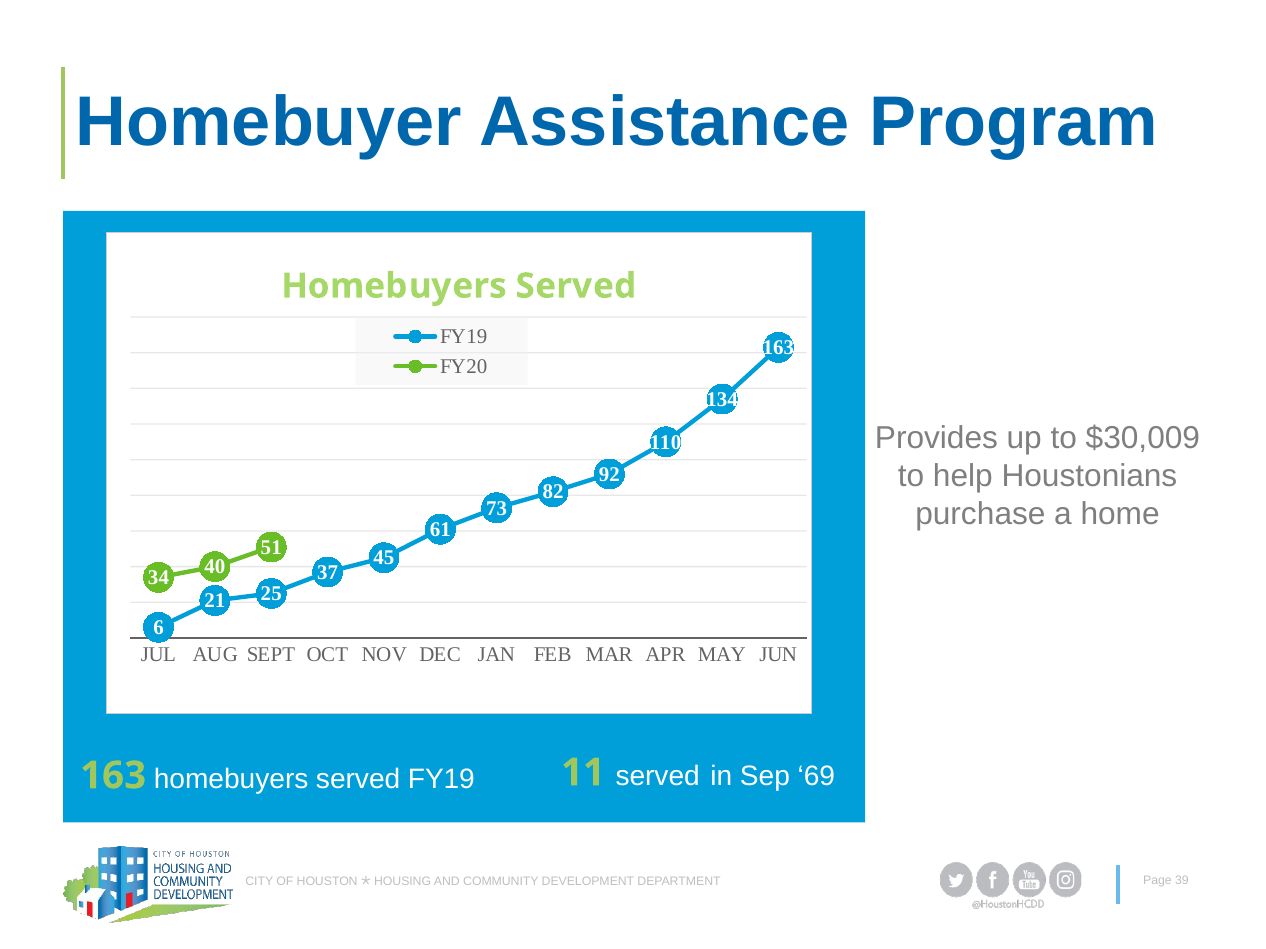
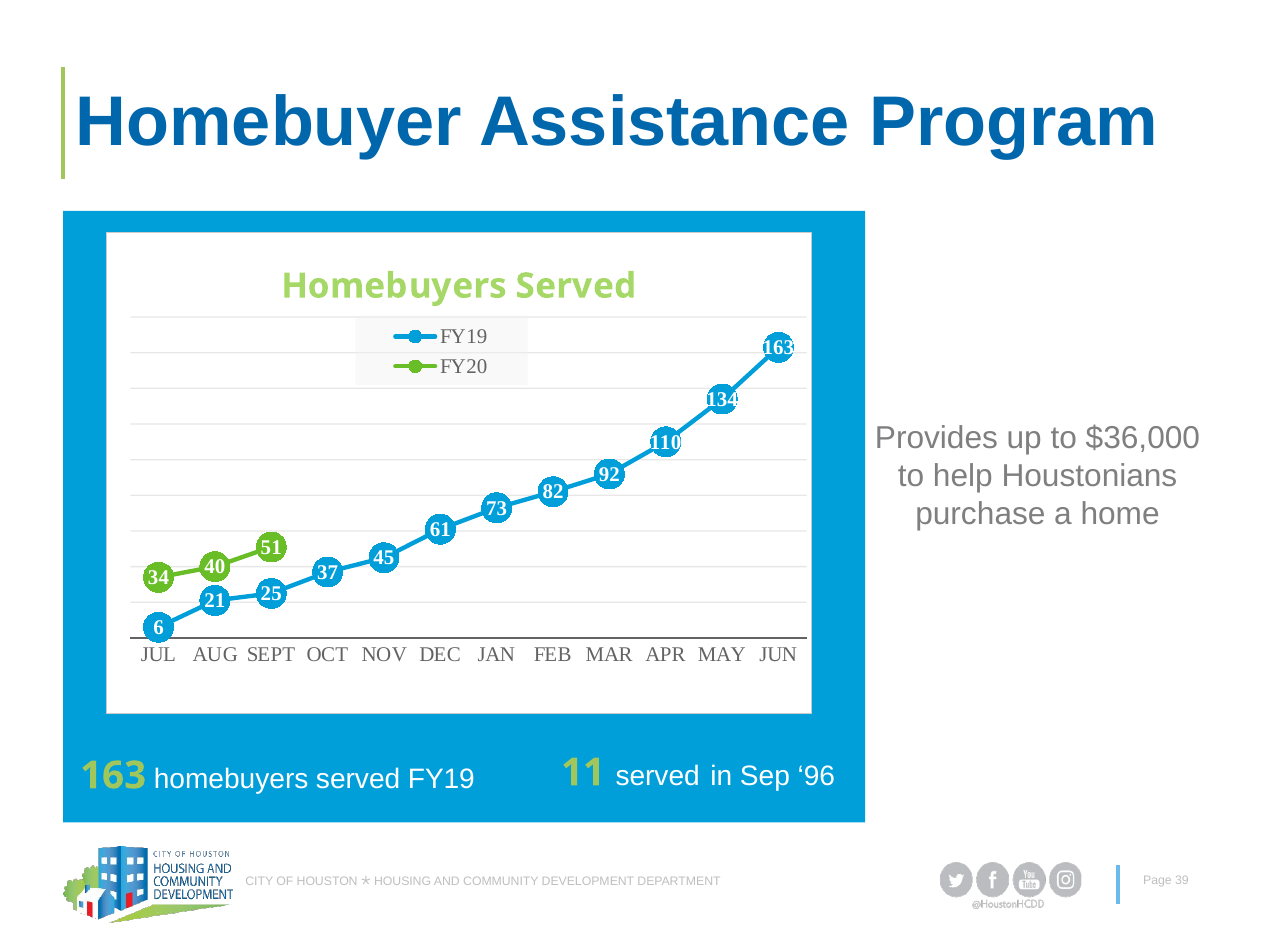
$30,009: $30,009 -> $36,000
69: 69 -> 96
